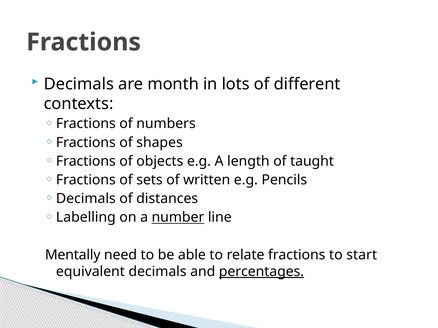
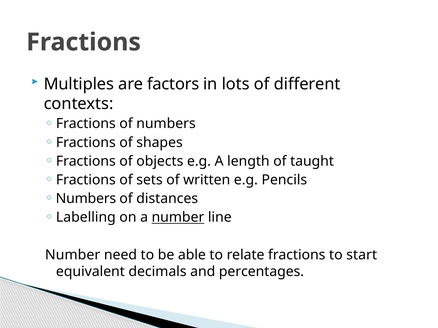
Decimals at (79, 84): Decimals -> Multiples
month: month -> factors
Decimals at (86, 199): Decimals -> Numbers
Mentally at (73, 255): Mentally -> Number
percentages underline: present -> none
